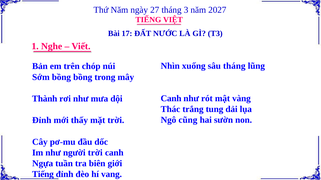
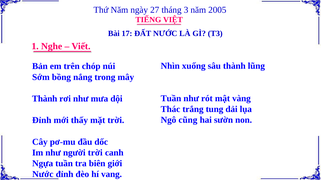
2027: 2027 -> 2005
sâu tháng: tháng -> thành
bồng bồng: bồng -> nắng
Canh at (171, 99): Canh -> Tuần
Tiếng at (43, 175): Tiếng -> Nước
